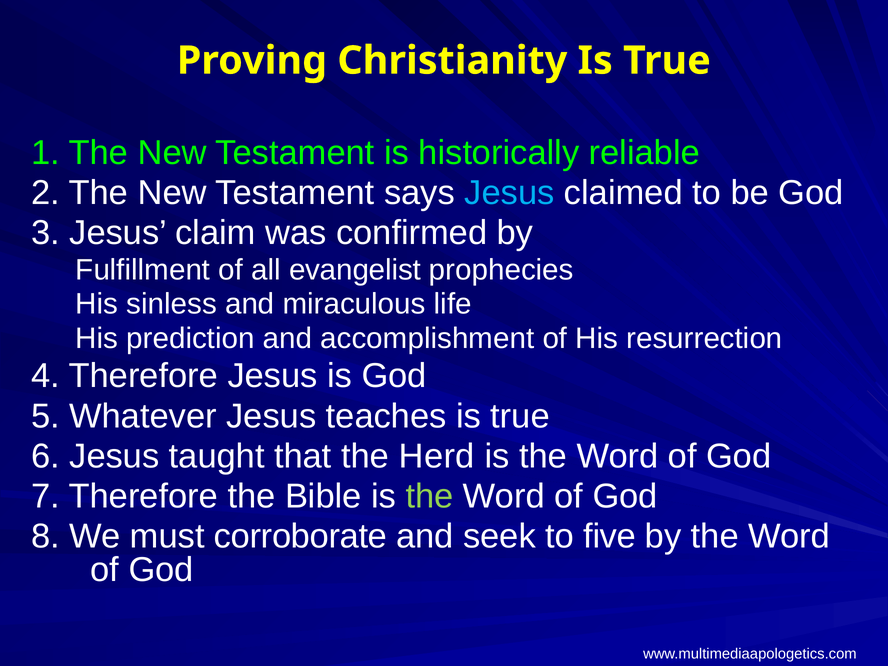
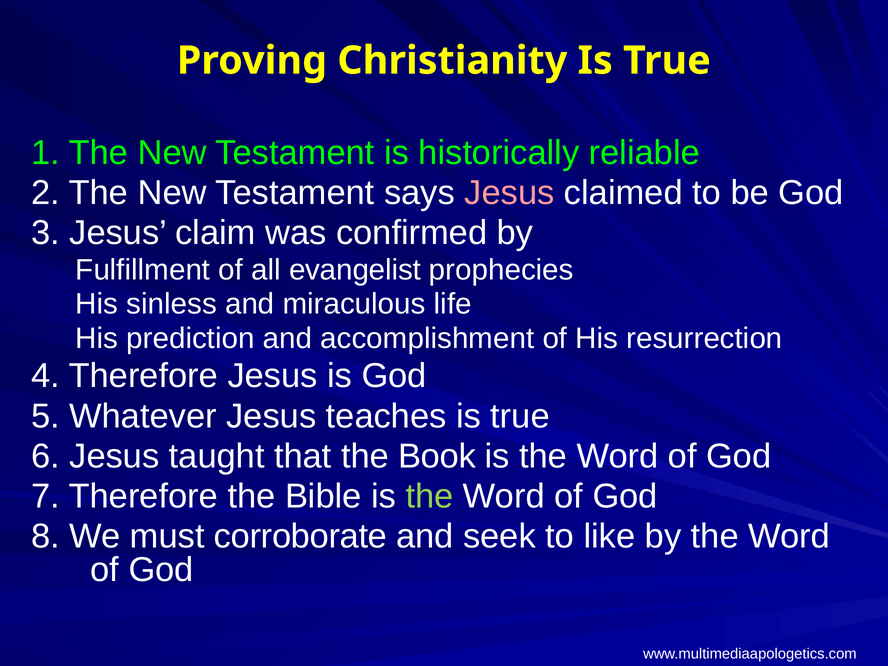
Jesus at (510, 193) colour: light blue -> pink
Herd: Herd -> Book
five: five -> like
